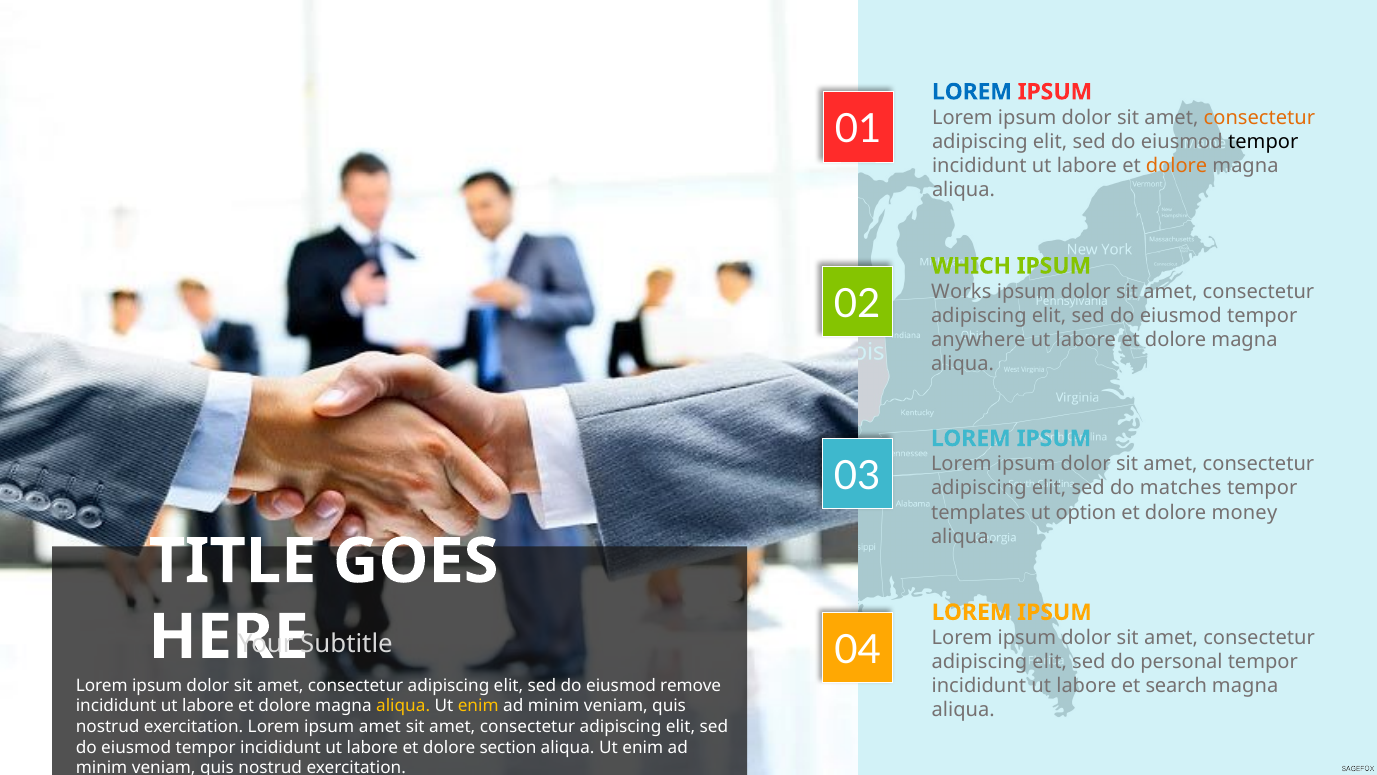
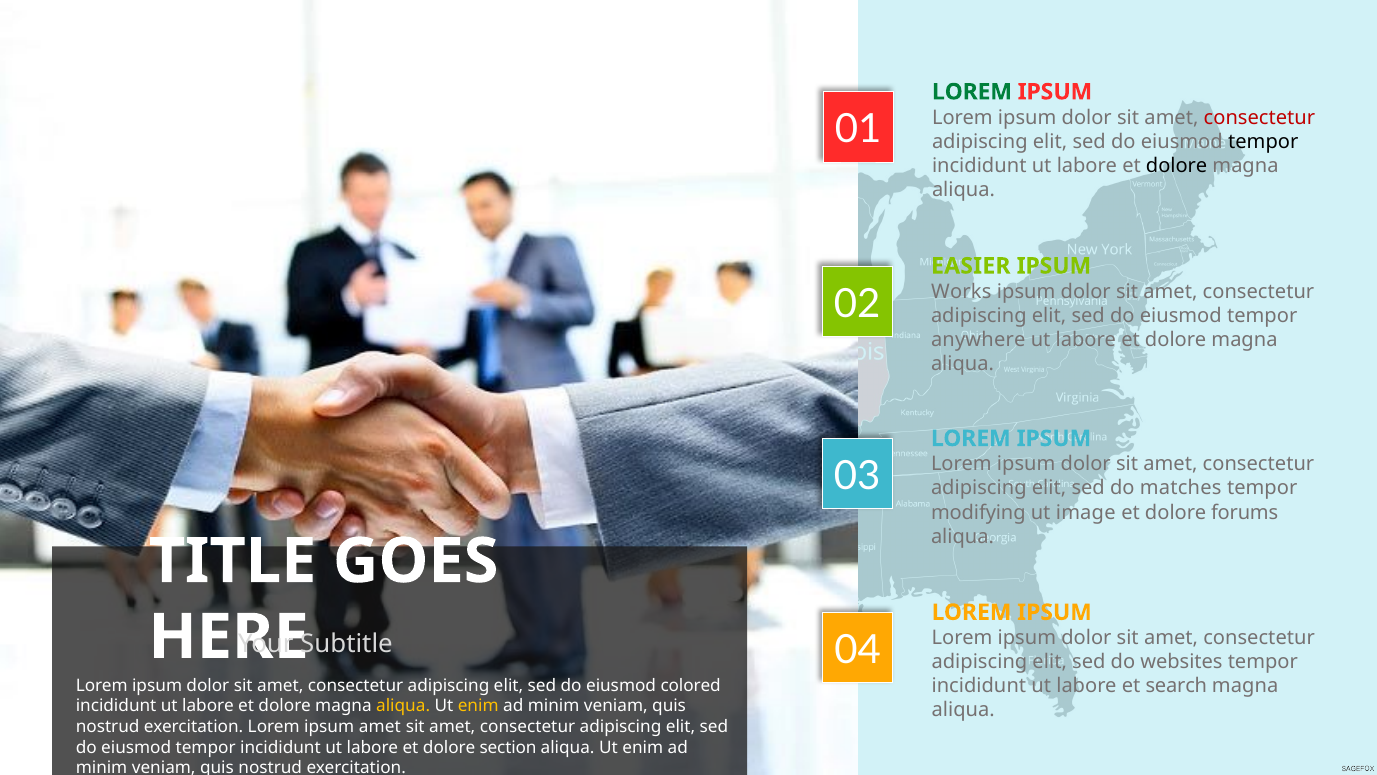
LOREM at (972, 92) colour: blue -> green
consectetur at (1259, 117) colour: orange -> red
dolore at (1177, 166) colour: orange -> black
WHICH: WHICH -> EASIER
templates: templates -> modifying
option: option -> image
money: money -> forums
personal: personal -> websites
remove: remove -> colored
